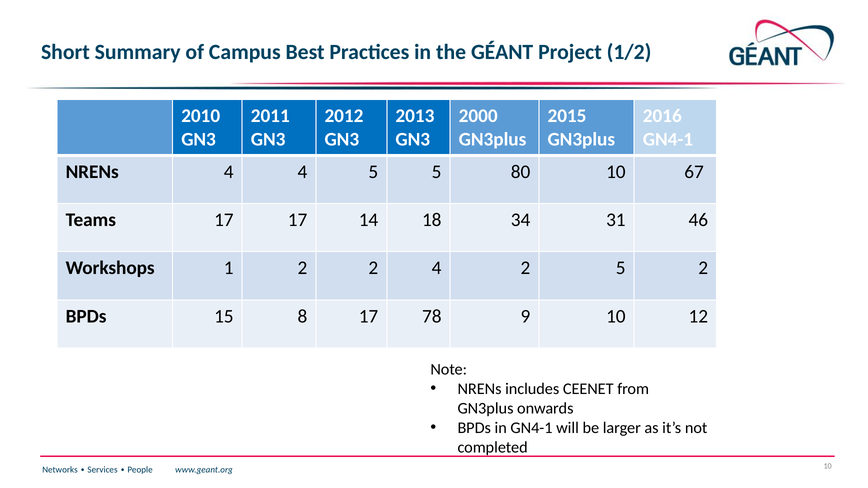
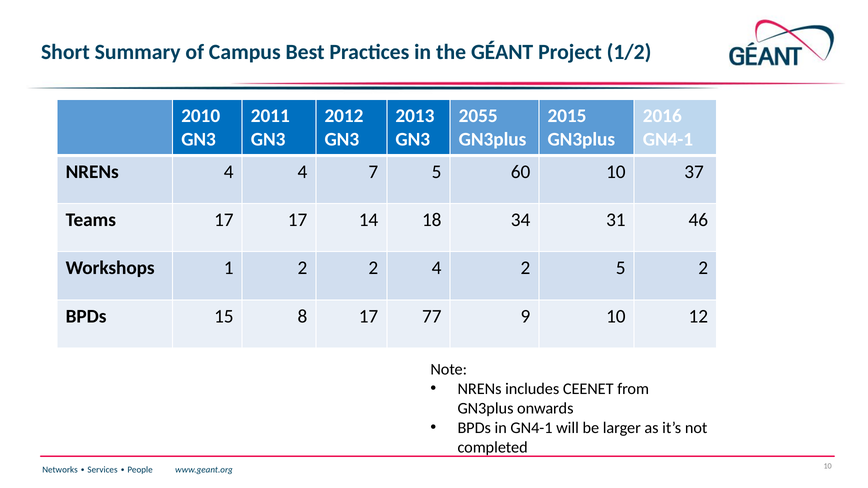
2000: 2000 -> 2055
4 5: 5 -> 7
80: 80 -> 60
67: 67 -> 37
78: 78 -> 77
